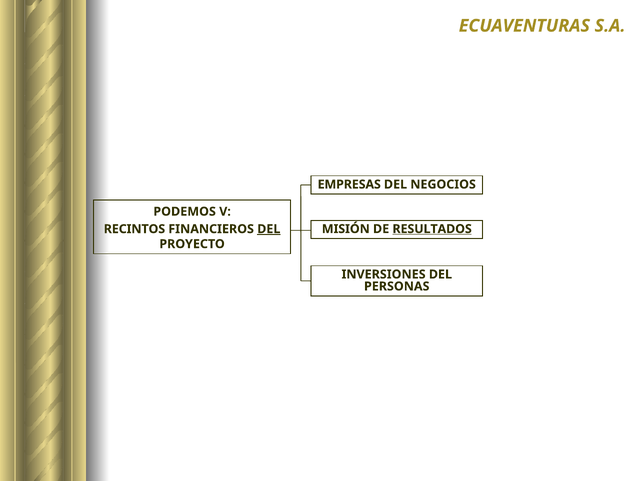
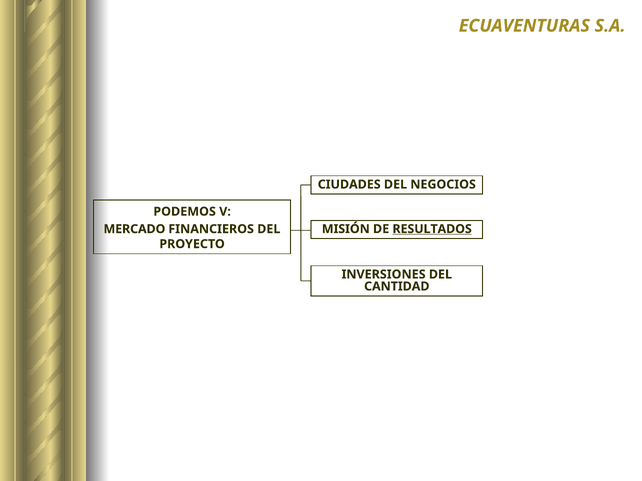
EMPRESAS: EMPRESAS -> CIUDADES
RECINTOS: RECINTOS -> MERCADO
DEL at (269, 229) underline: present -> none
PERSONAS: PERSONAS -> CANTIDAD
